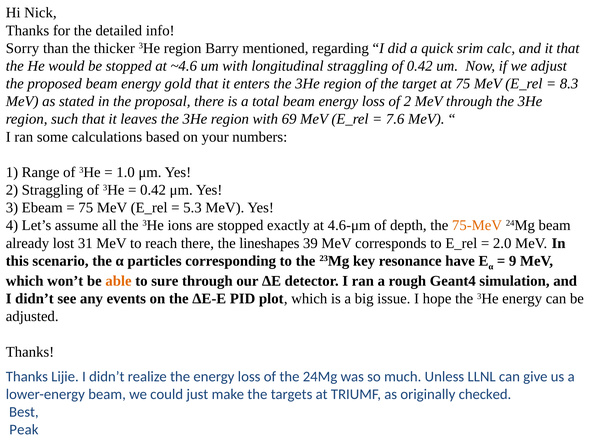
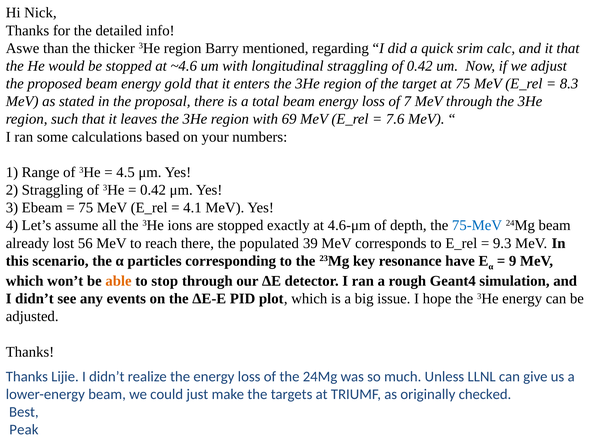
Sorry: Sorry -> Aswe
of 2: 2 -> 7
1.0: 1.0 -> 4.5
5.3: 5.3 -> 4.1
75-MeV colour: orange -> blue
31: 31 -> 56
lineshapes: lineshapes -> populated
2.0: 2.0 -> 9.3
sure: sure -> stop
